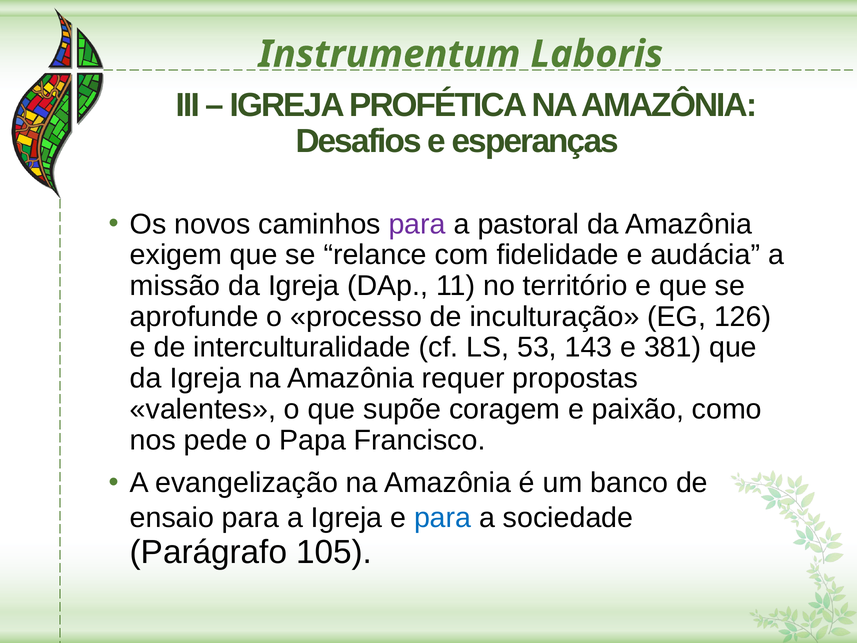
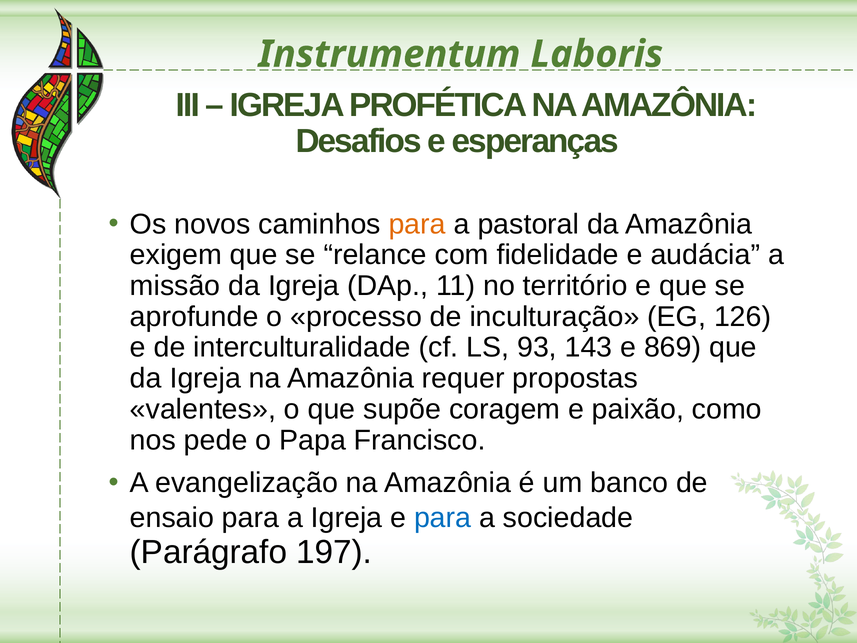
para at (417, 224) colour: purple -> orange
53: 53 -> 93
381: 381 -> 869
105: 105 -> 197
